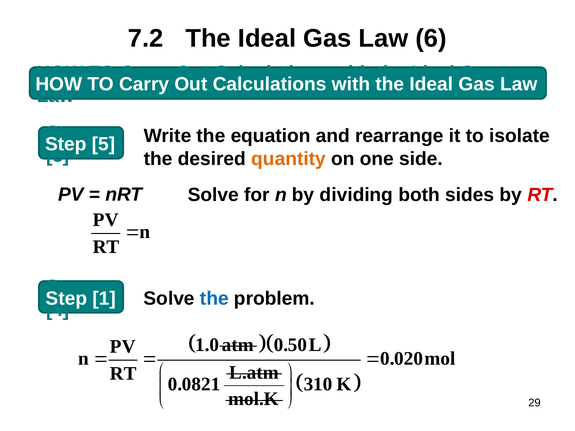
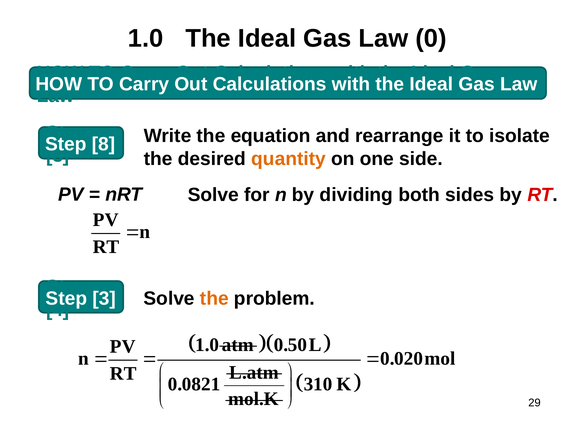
7.2: 7.2 -> 1.0
6: 6 -> 0
5: 5 -> 8
1 at (104, 299): 1 -> 3
the at (214, 299) colour: blue -> orange
